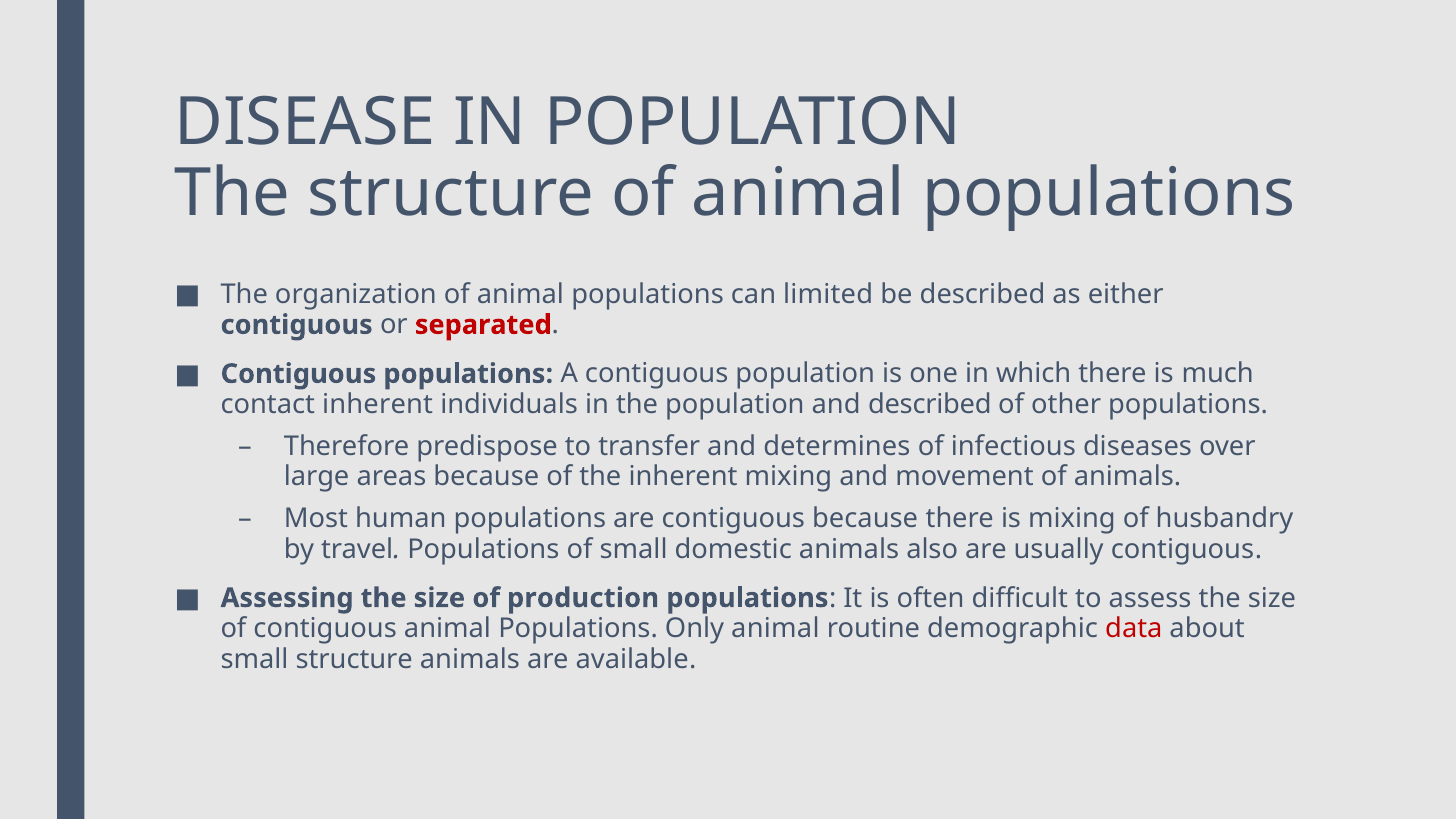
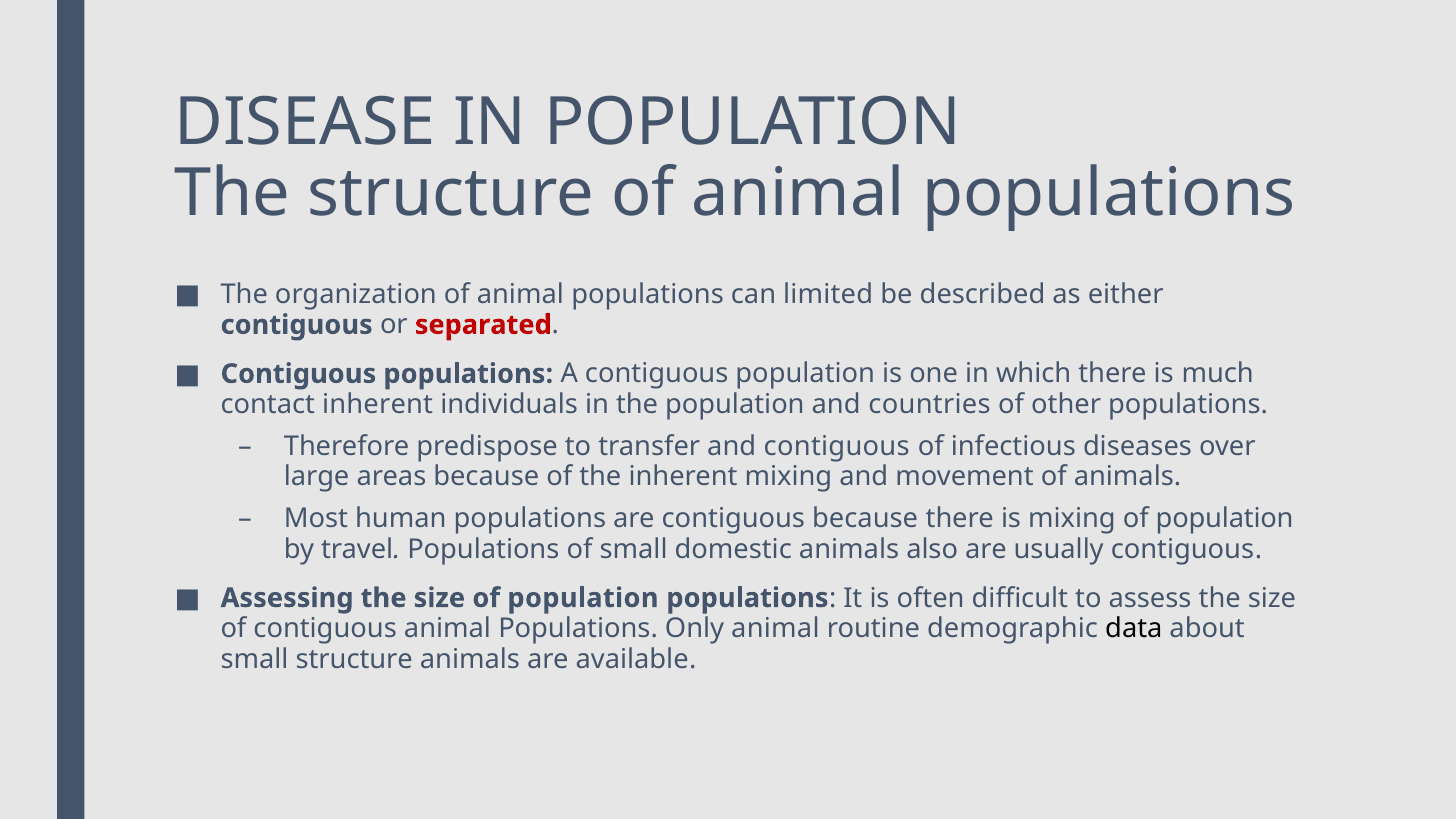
and described: described -> countries
and determines: determines -> contiguous
mixing of husbandry: husbandry -> population
size of production: production -> population
data colour: red -> black
